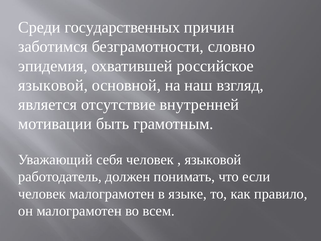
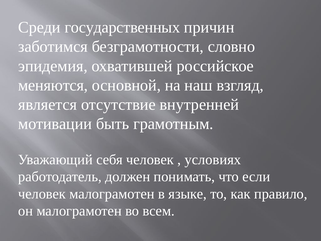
языковой at (53, 85): языковой -> меняются
языковой at (213, 159): языковой -> условиях
